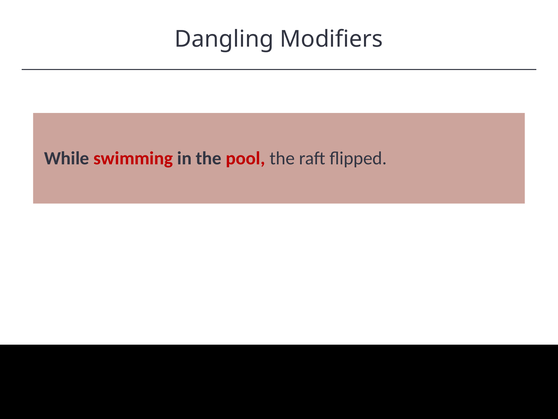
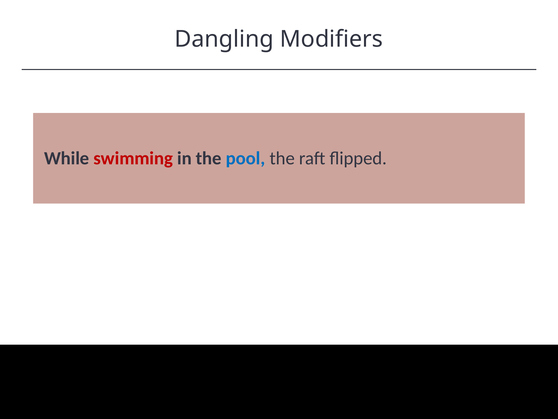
pool colour: red -> blue
